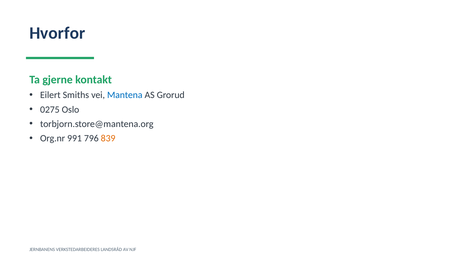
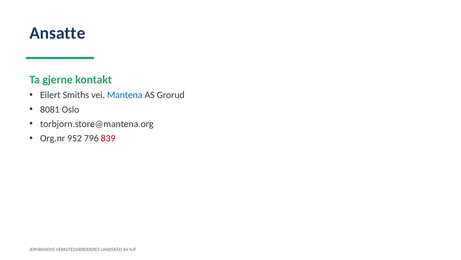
Hvorfor: Hvorfor -> Ansatte
0275: 0275 -> 8081
991: 991 -> 952
839 colour: orange -> red
